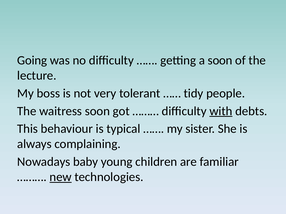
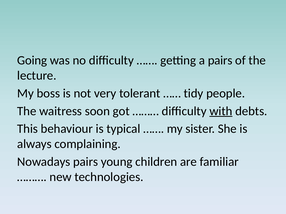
a soon: soon -> pairs
Nowadays baby: baby -> pairs
new underline: present -> none
